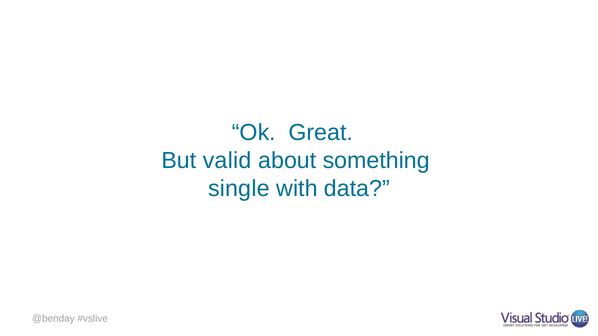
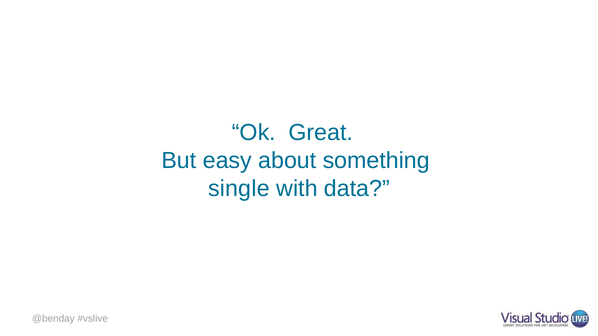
valid: valid -> easy
